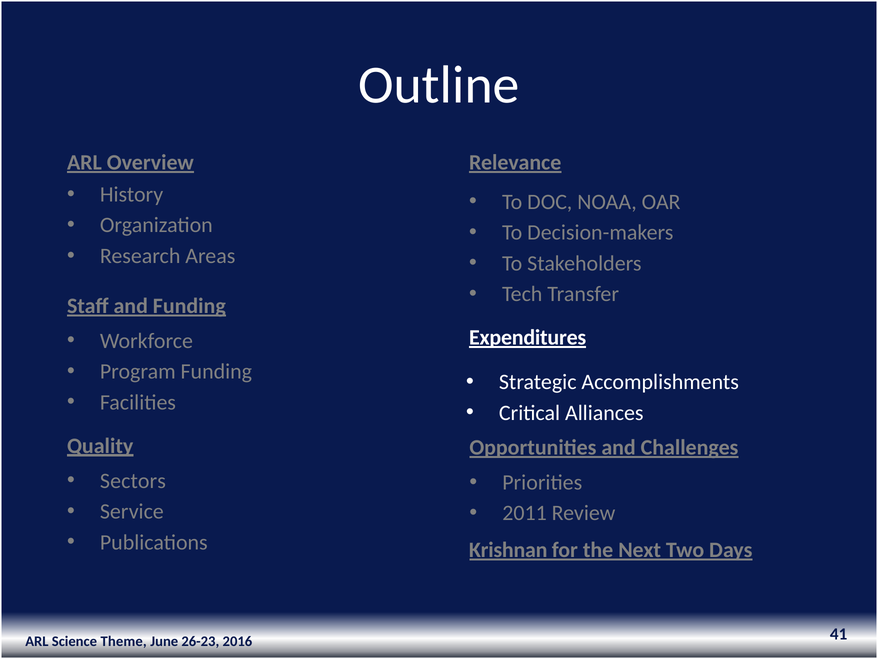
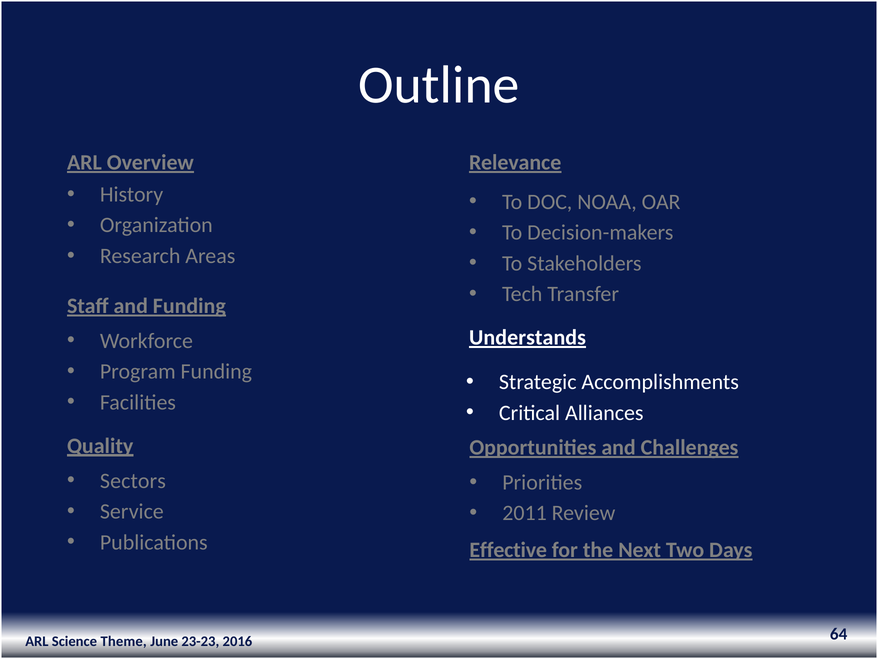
Expenditures: Expenditures -> Understands
Krishnan: Krishnan -> Effective
26-23: 26-23 -> 23-23
41: 41 -> 64
